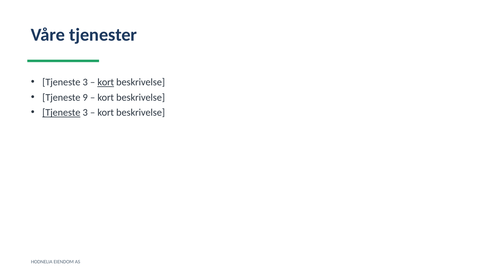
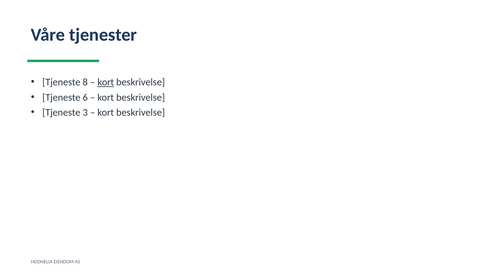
3 at (85, 82): 3 -> 8
9: 9 -> 6
Tjeneste at (61, 113) underline: present -> none
